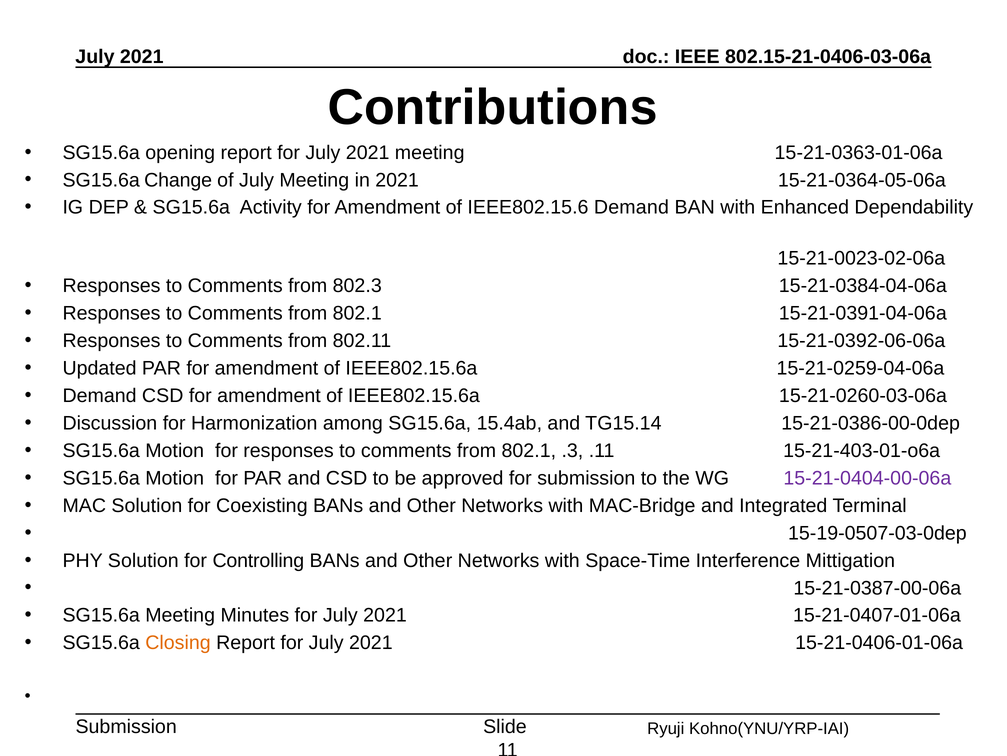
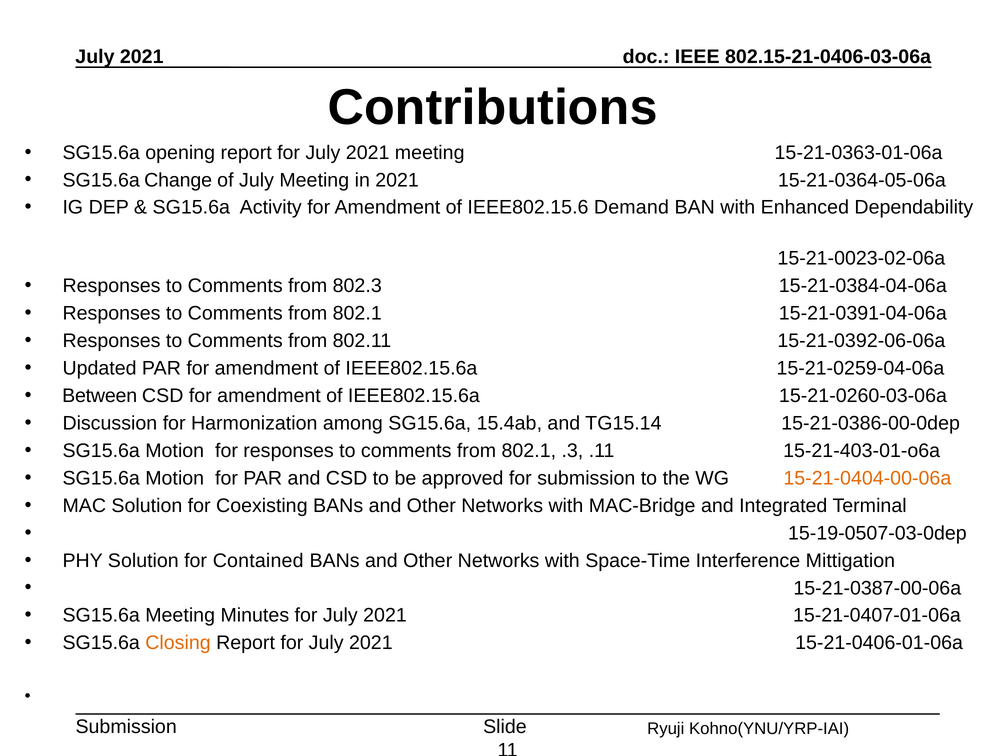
Demand at (100, 395): Demand -> Between
15-21-0404-00-06a colour: purple -> orange
Controlling: Controlling -> Contained
